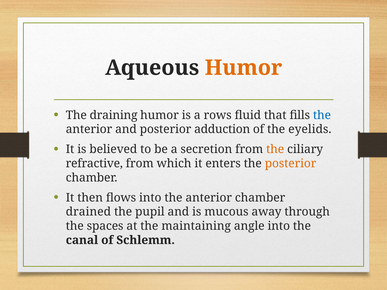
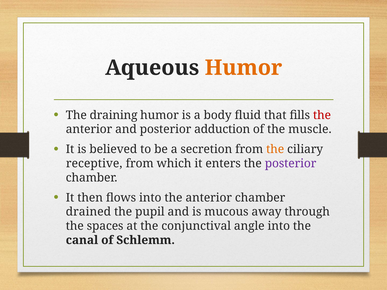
rows: rows -> body
the at (322, 115) colour: blue -> red
eyelids: eyelids -> muscle
refractive: refractive -> receptive
posterior at (291, 164) colour: orange -> purple
maintaining: maintaining -> conjunctival
